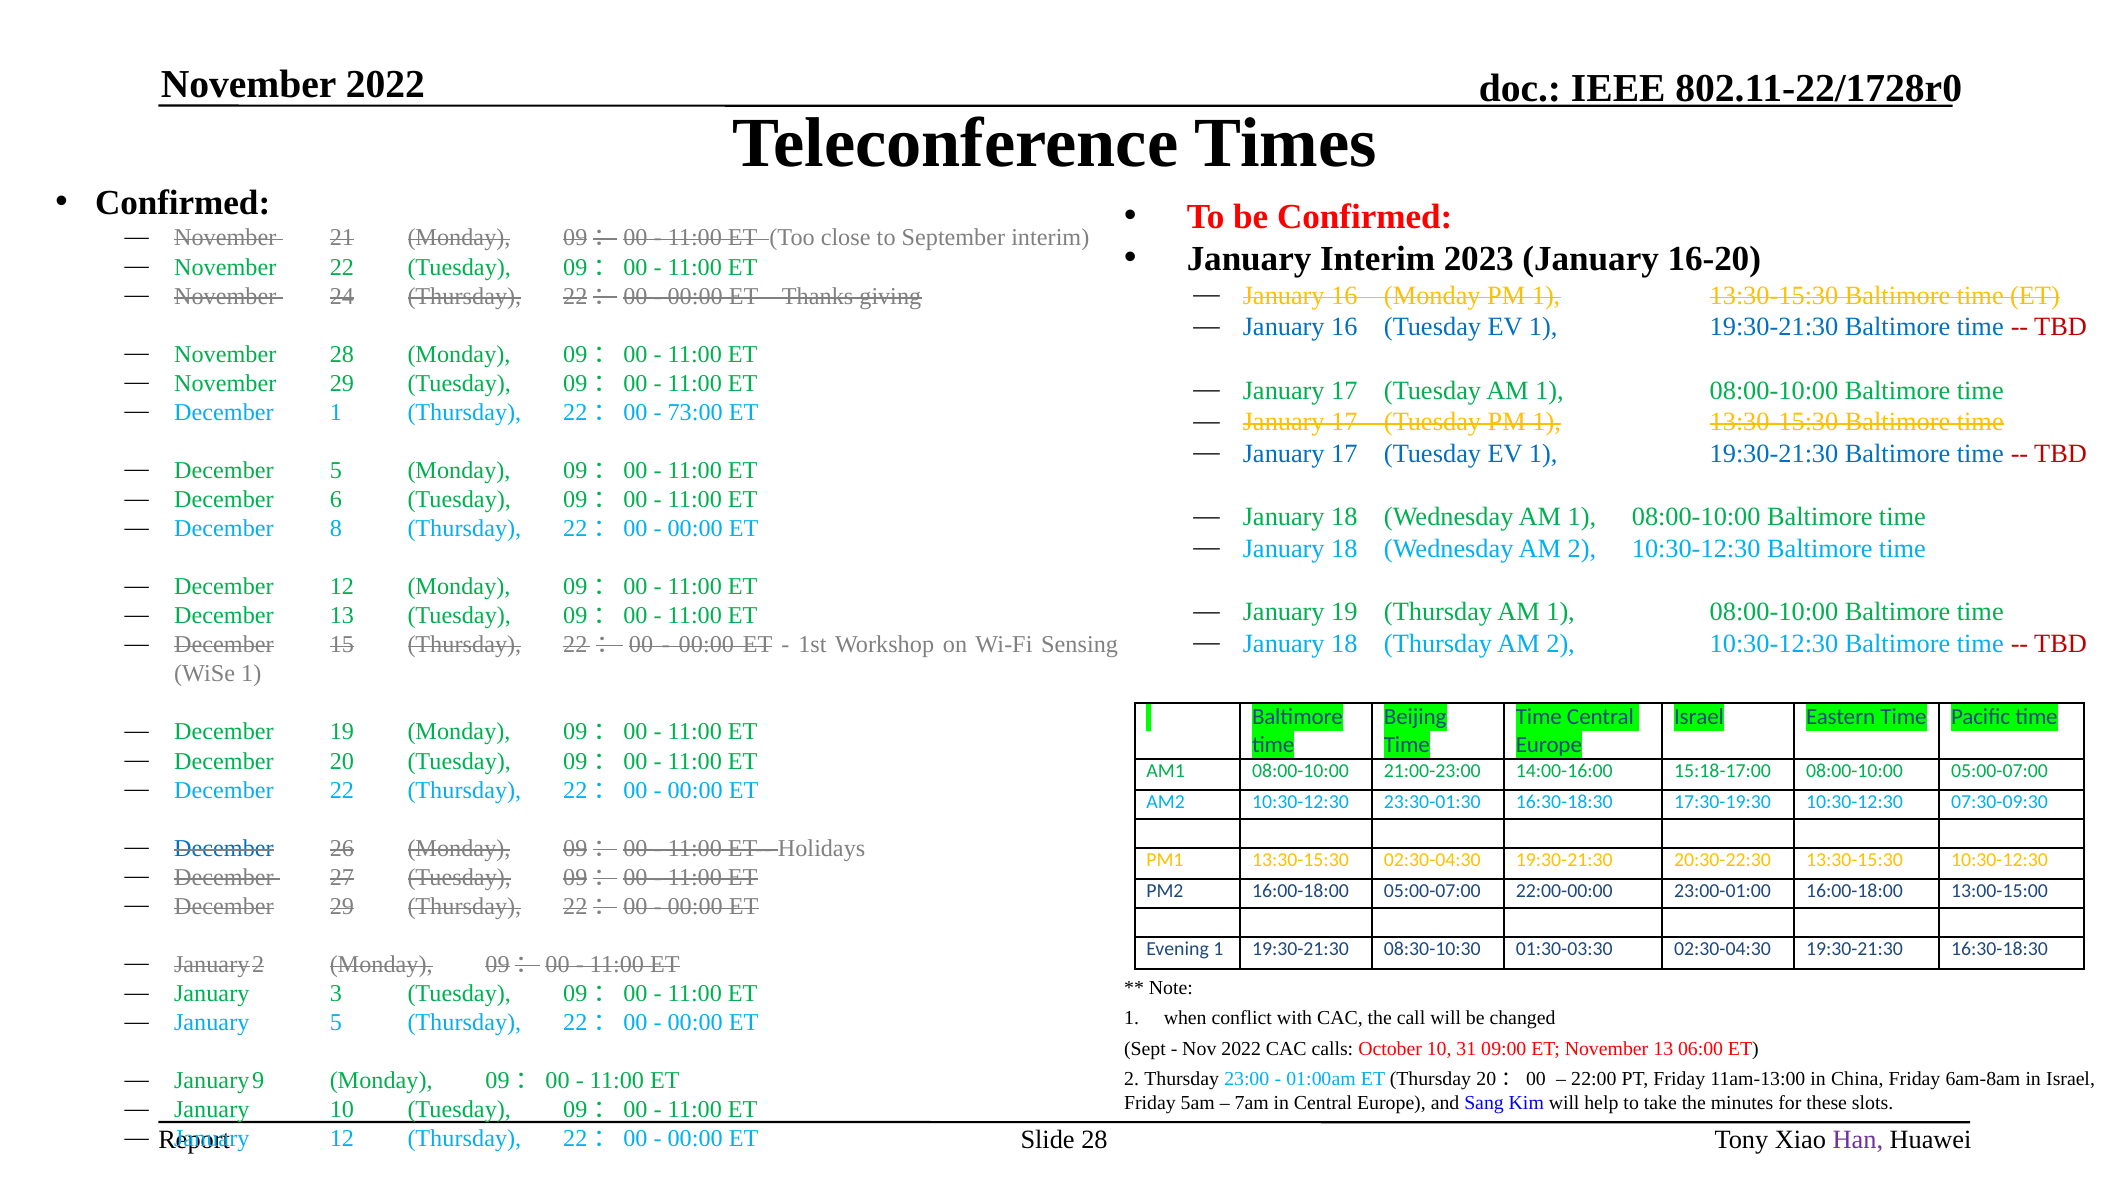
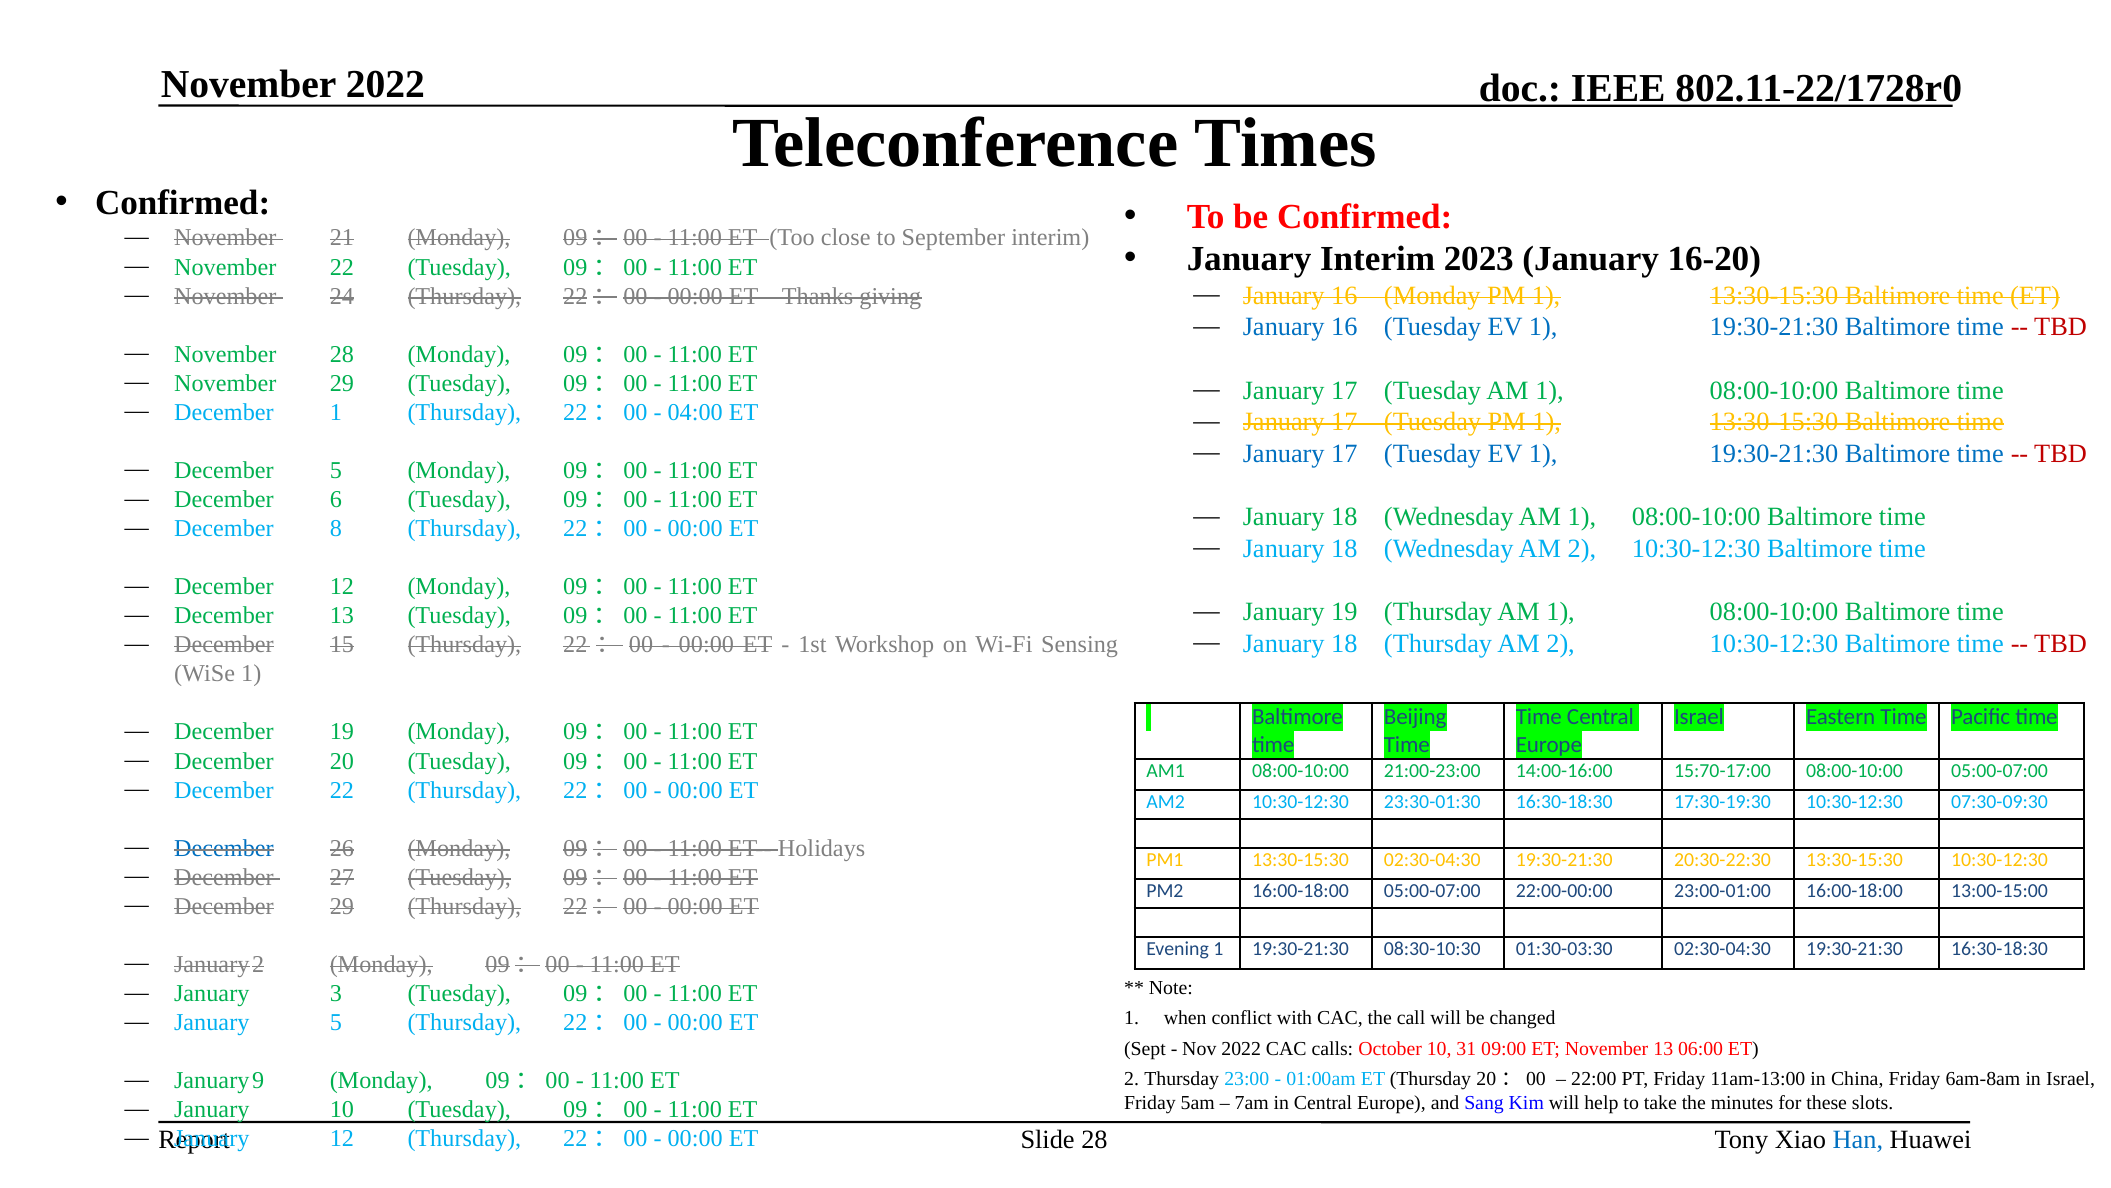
73:00: 73:00 -> 04:00
15:18-17:00: 15:18-17:00 -> 15:70-17:00
Han colour: purple -> blue
